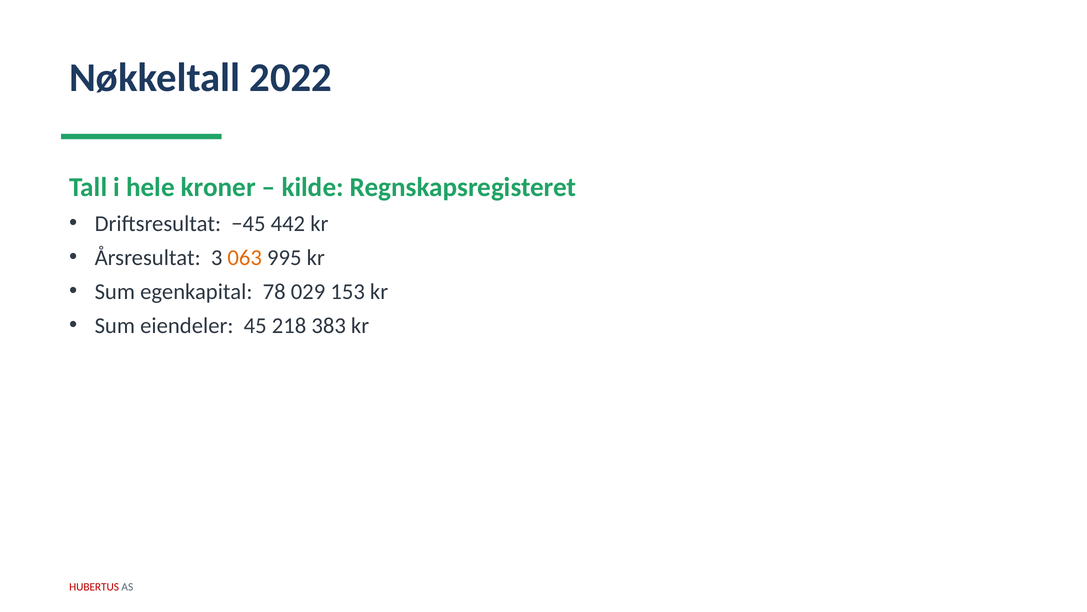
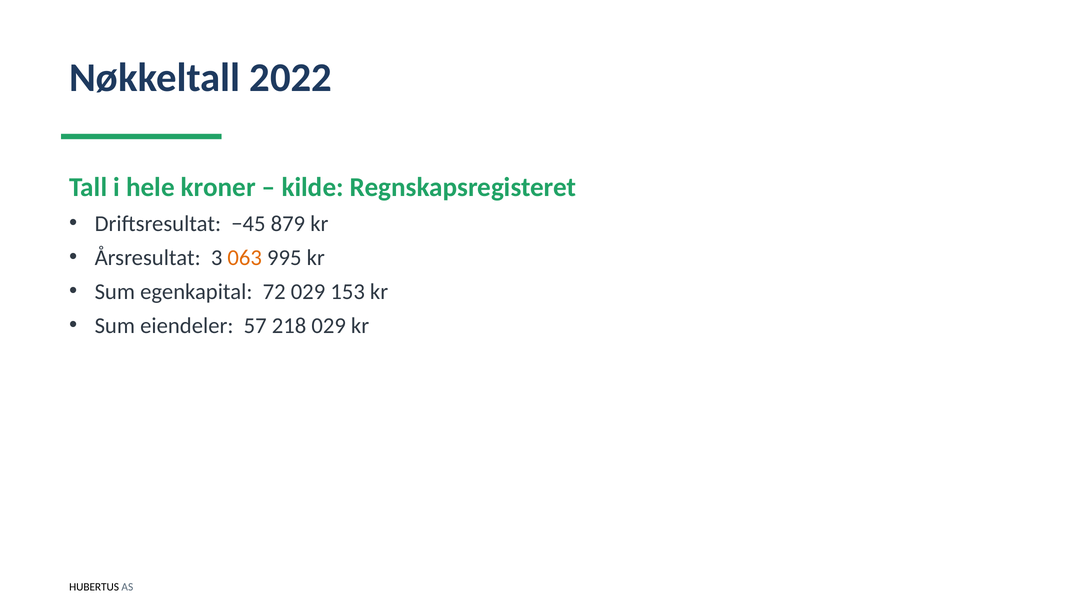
442: 442 -> 879
78: 78 -> 72
45: 45 -> 57
218 383: 383 -> 029
HUBERTUS colour: red -> black
